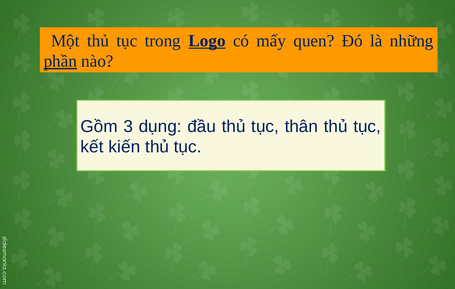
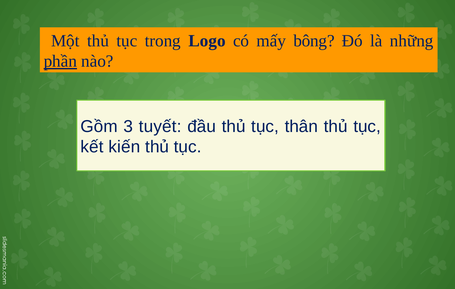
Logo underline: present -> none
quen: quen -> bông
dụng: dụng -> tuyết
